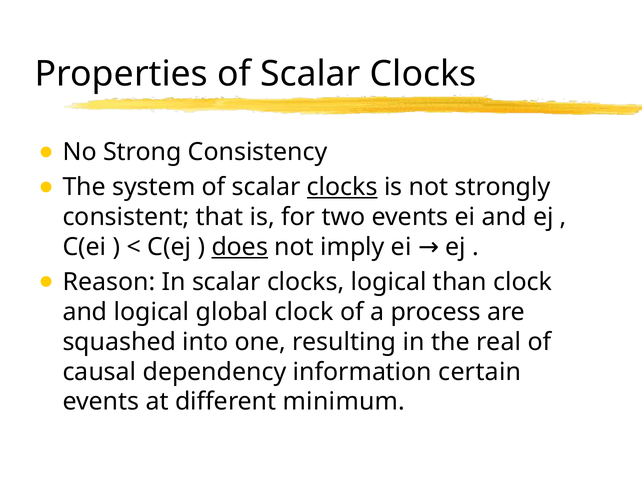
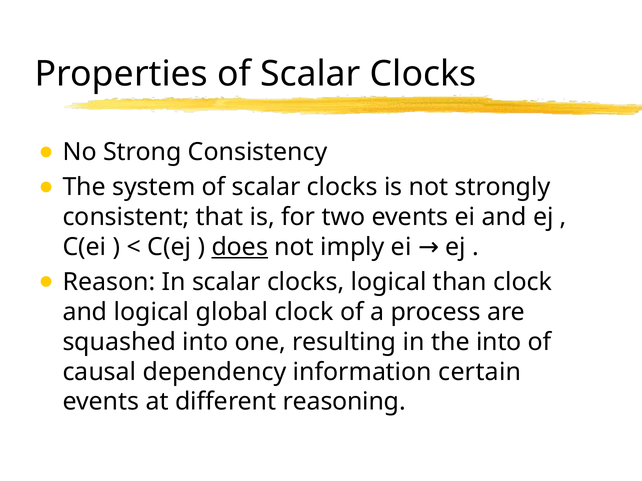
clocks at (342, 187) underline: present -> none
the real: real -> into
minimum: minimum -> reasoning
